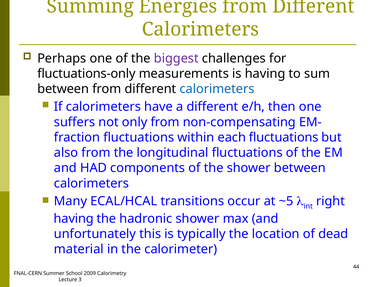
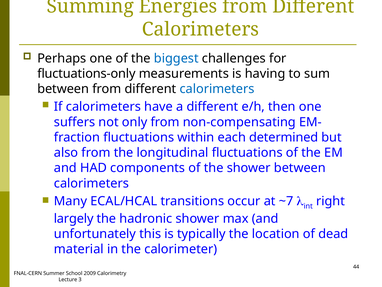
biggest colour: purple -> blue
each fluctuations: fluctuations -> determined
~5: ~5 -> ~7
having at (74, 218): having -> largely
